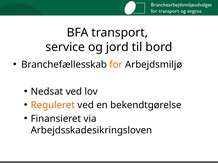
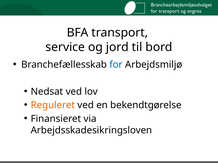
for colour: orange -> blue
